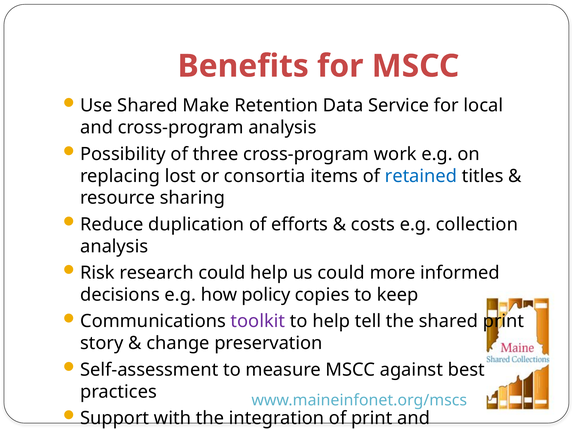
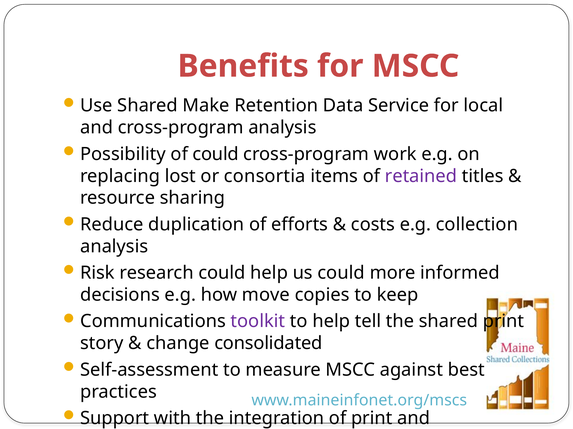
of three: three -> could
retained colour: blue -> purple
policy: policy -> move
preservation: preservation -> consolidated
